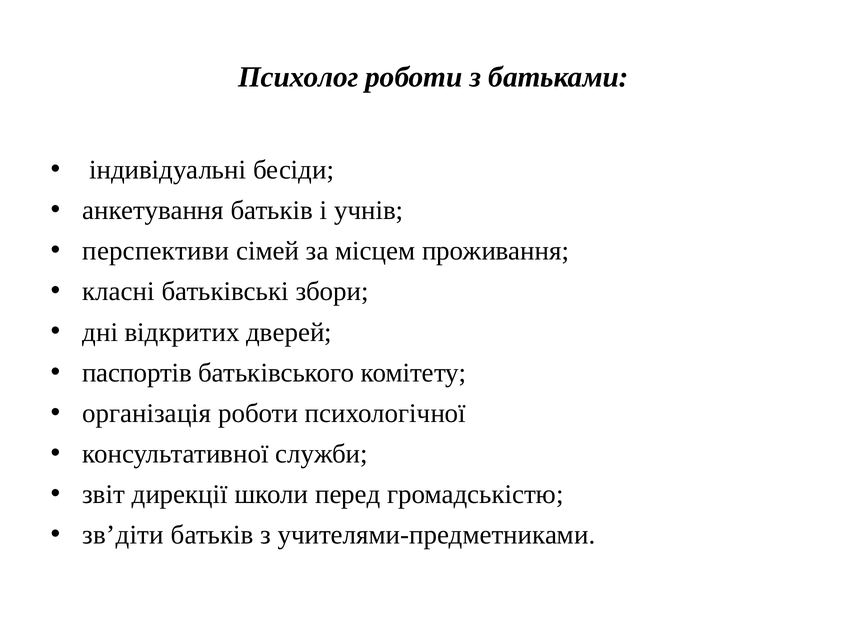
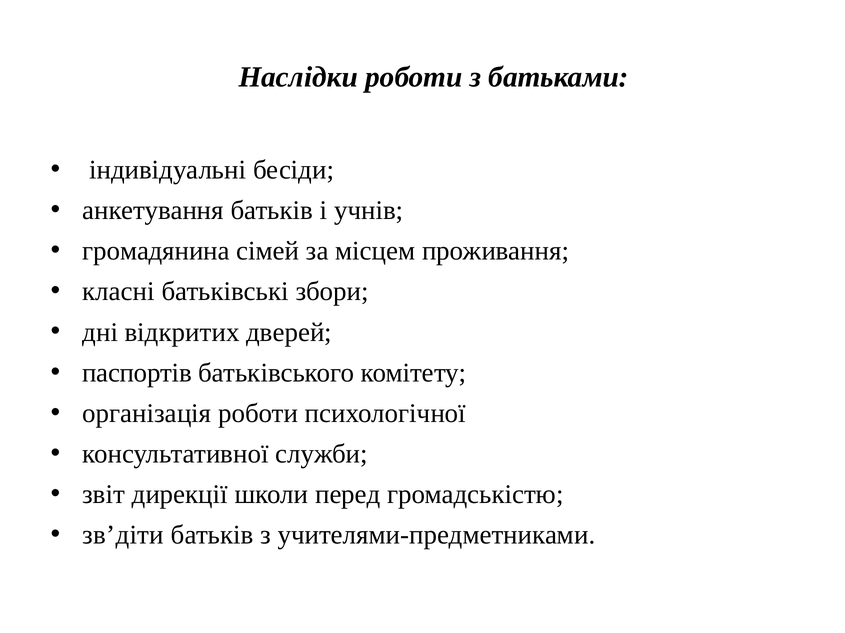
Психолог: Психолог -> Наслідки
перспективи: перспективи -> громадянина
